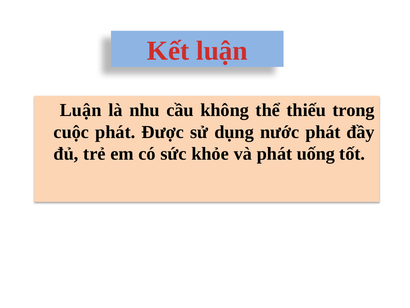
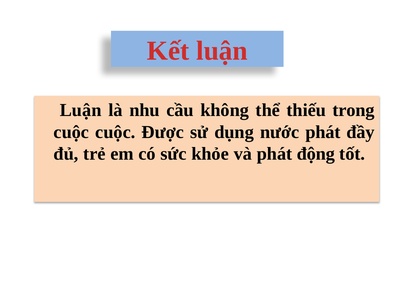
cuộc phát: phát -> cuộc
uống: uống -> động
